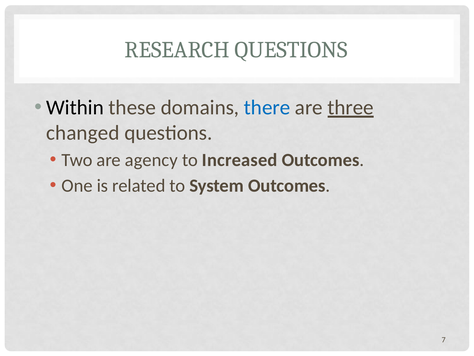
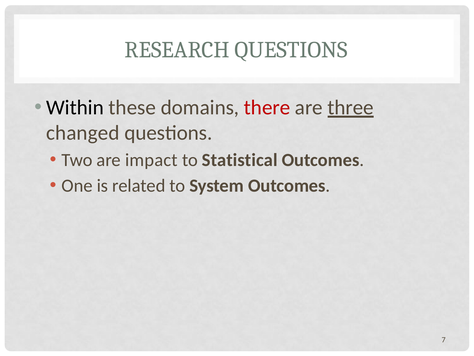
there colour: blue -> red
agency: agency -> impact
Increased: Increased -> Statistical
